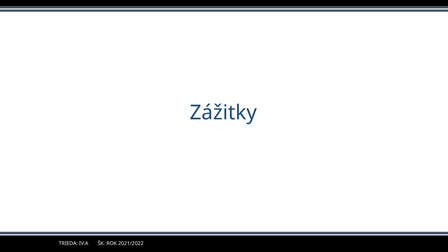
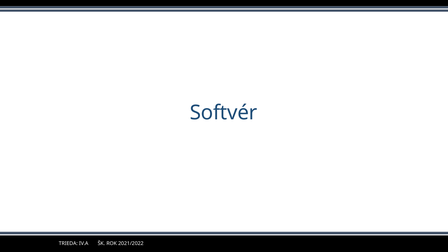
Zážitky: Zážitky -> Softvér
